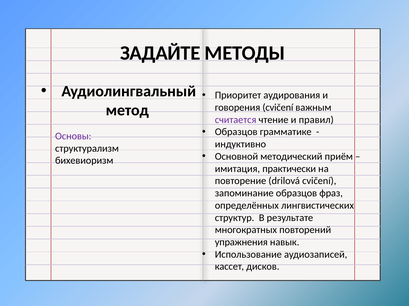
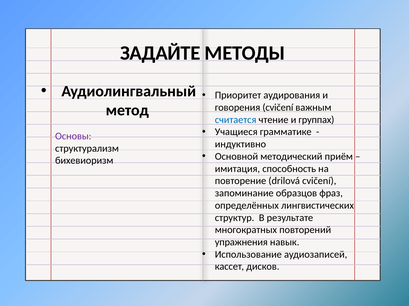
считается colour: purple -> blue
правил: правил -> группах
Образцов at (236, 132): Образцов -> Учащиеся
практически: практически -> способность
